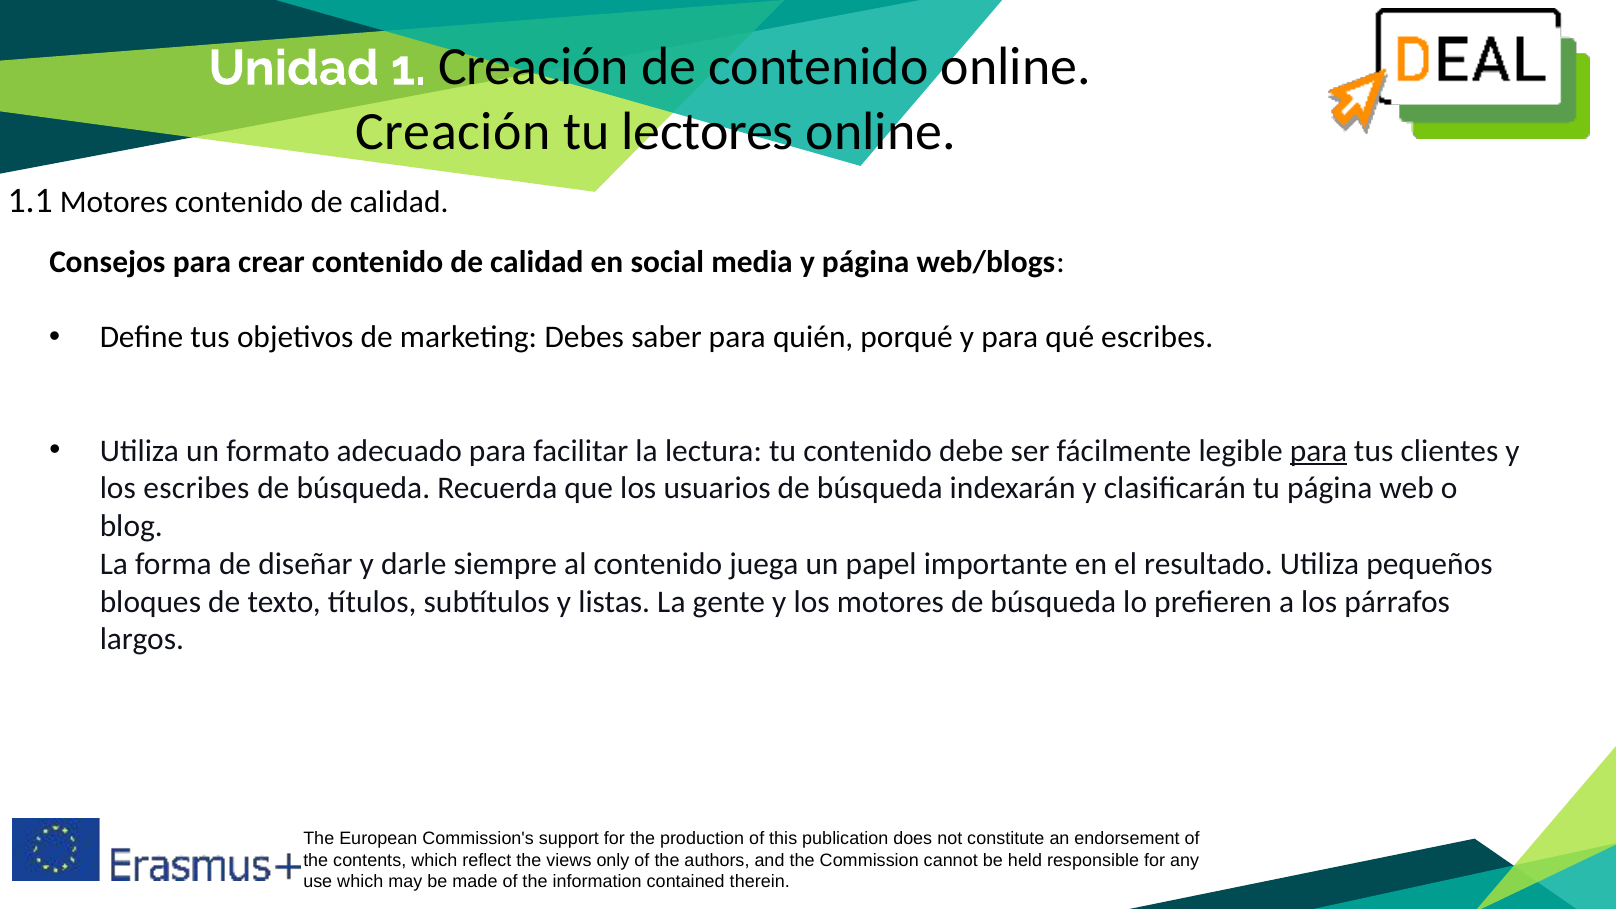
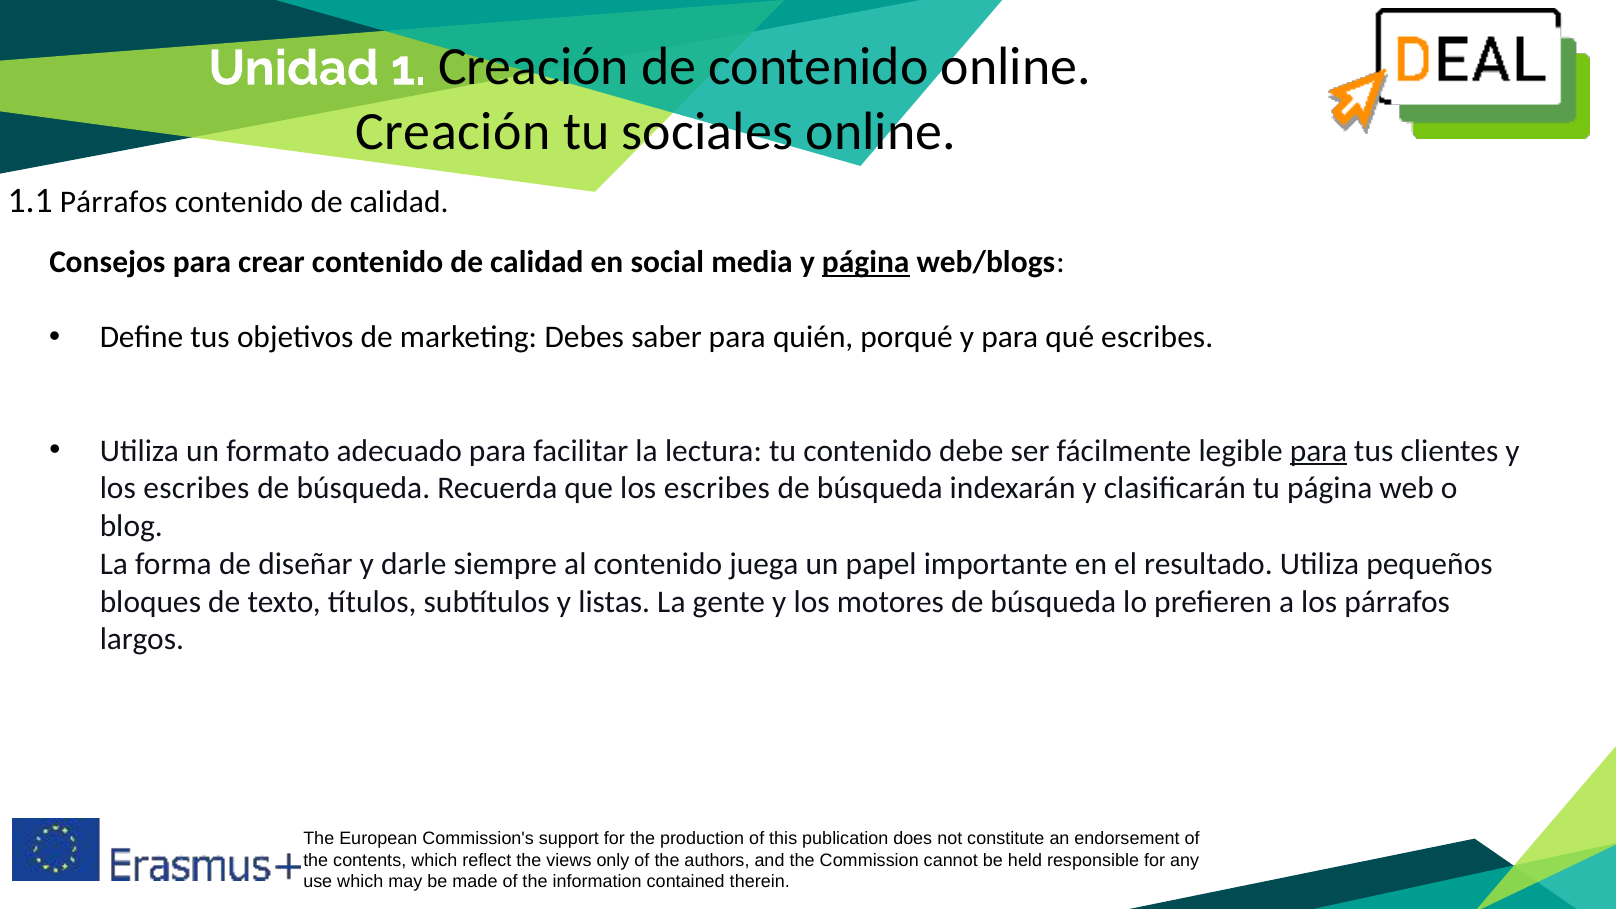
lectores: lectores -> sociales
1.1 Motores: Motores -> Párrafos
página at (866, 262) underline: none -> present
que los usuarios: usuarios -> escribes
